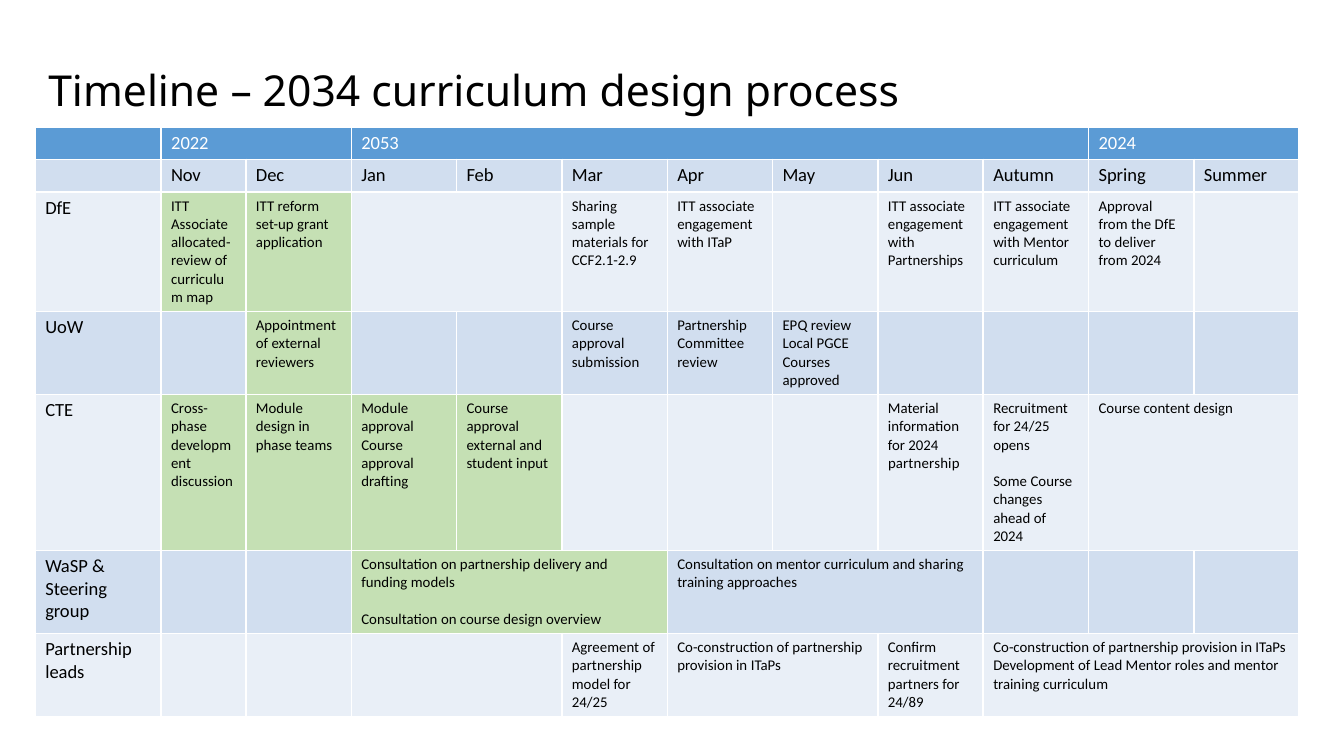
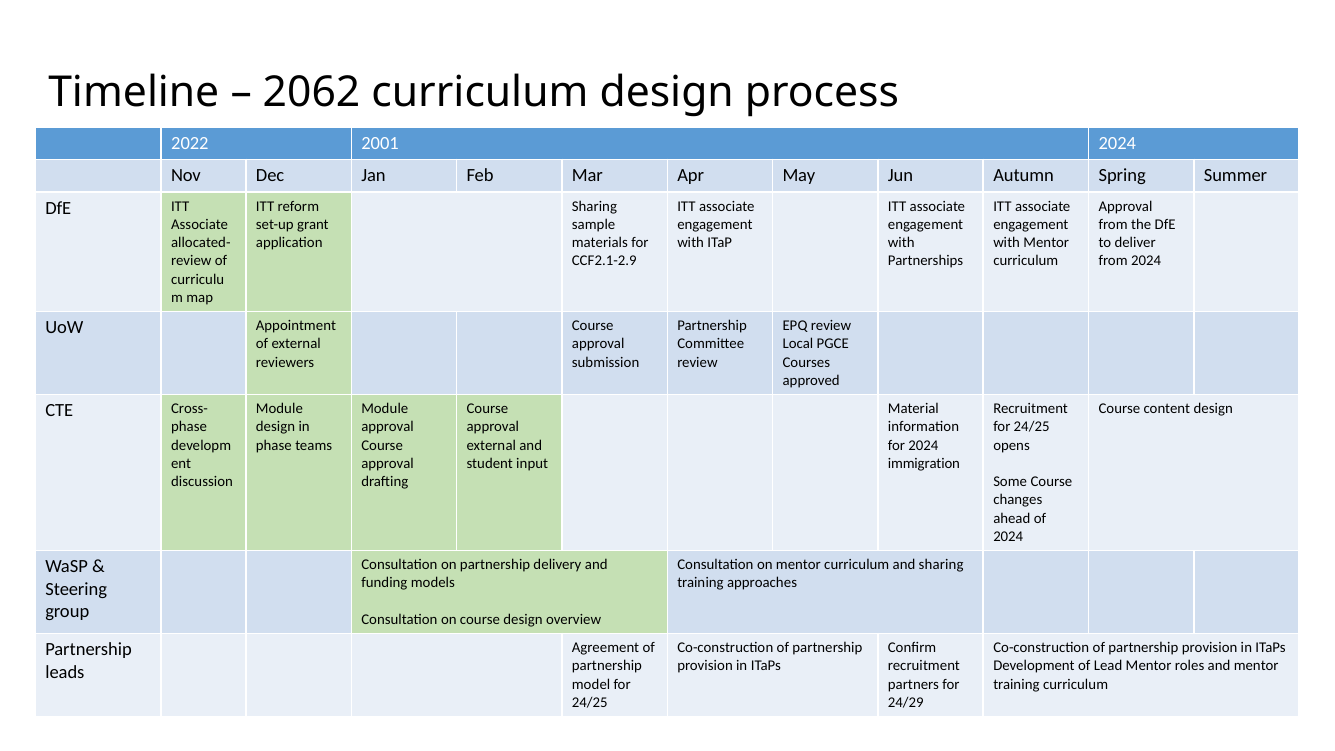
2034: 2034 -> 2062
2053: 2053 -> 2001
partnership at (924, 463): partnership -> immigration
24/89: 24/89 -> 24/29
